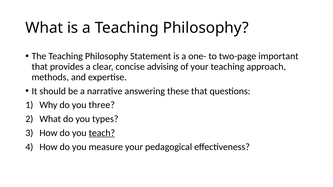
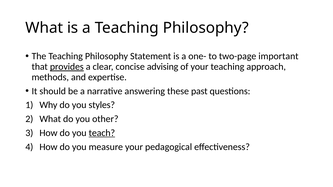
provides underline: none -> present
these that: that -> past
three: three -> styles
types: types -> other
